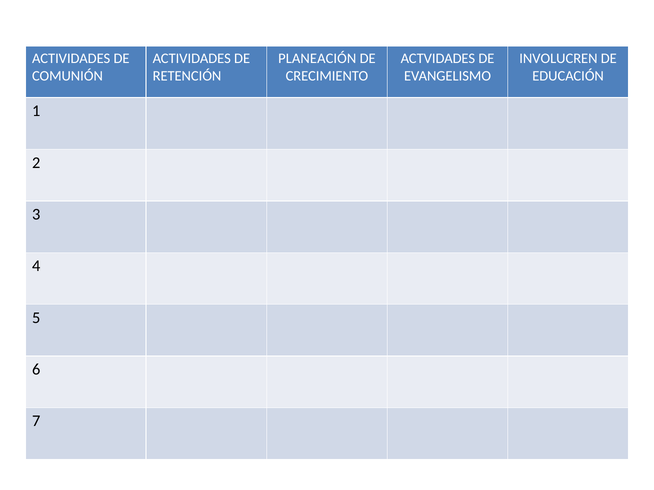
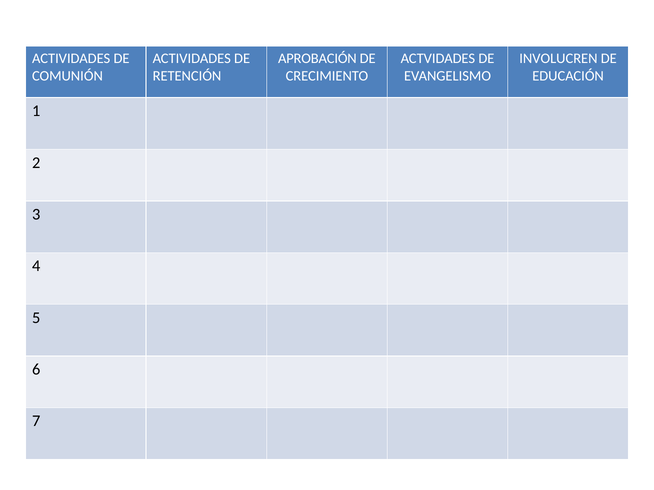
PLANEACIÓN: PLANEACIÓN -> APROBACIÓN
